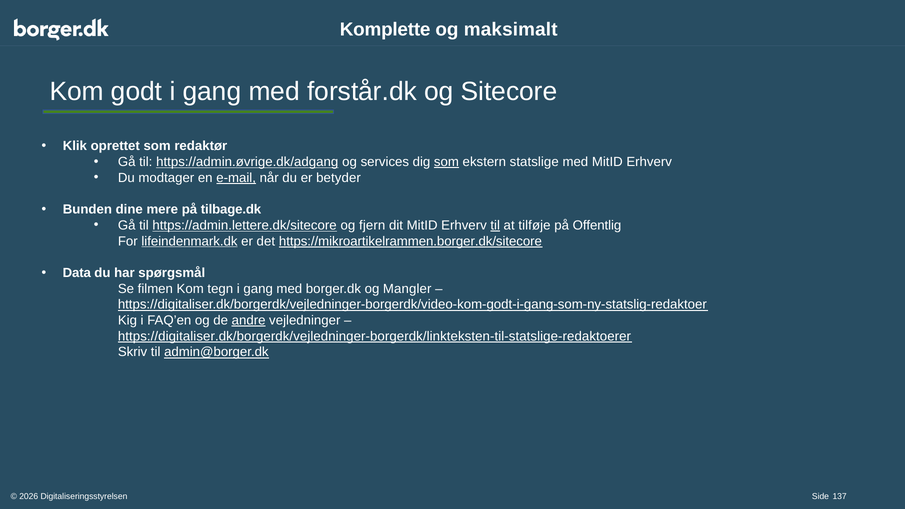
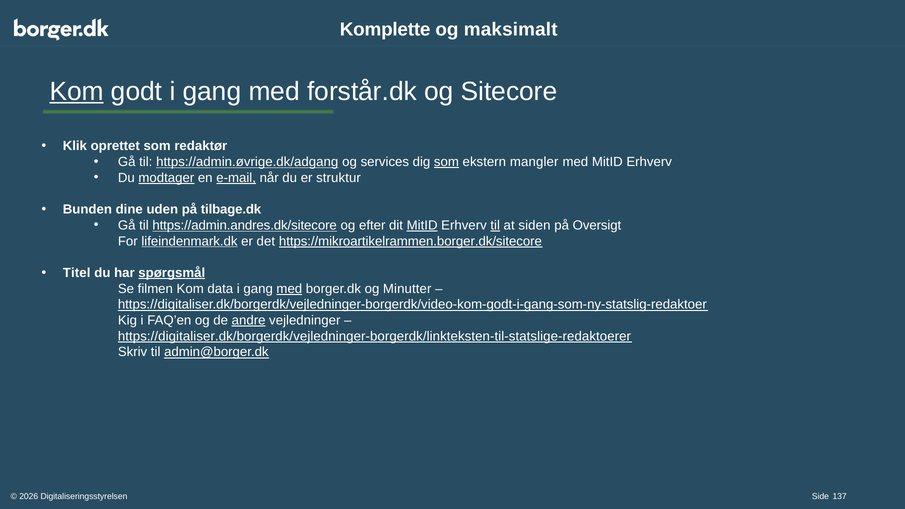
Kom at (77, 92) underline: none -> present
statslige: statslige -> mangler
modtager underline: none -> present
betyder: betyder -> struktur
mere: mere -> uden
https://admin.lettere.dk/sitecore: https://admin.lettere.dk/sitecore -> https://admin.andres.dk/sitecore
fjern: fjern -> efter
MitID at (422, 225) underline: none -> present
tilføje: tilføje -> siden
Offentlig: Offentlig -> Oversigt
Data: Data -> Titel
spørgsmål underline: none -> present
tegn: tegn -> data
med at (289, 289) underline: none -> present
Mangler: Mangler -> Minutter
